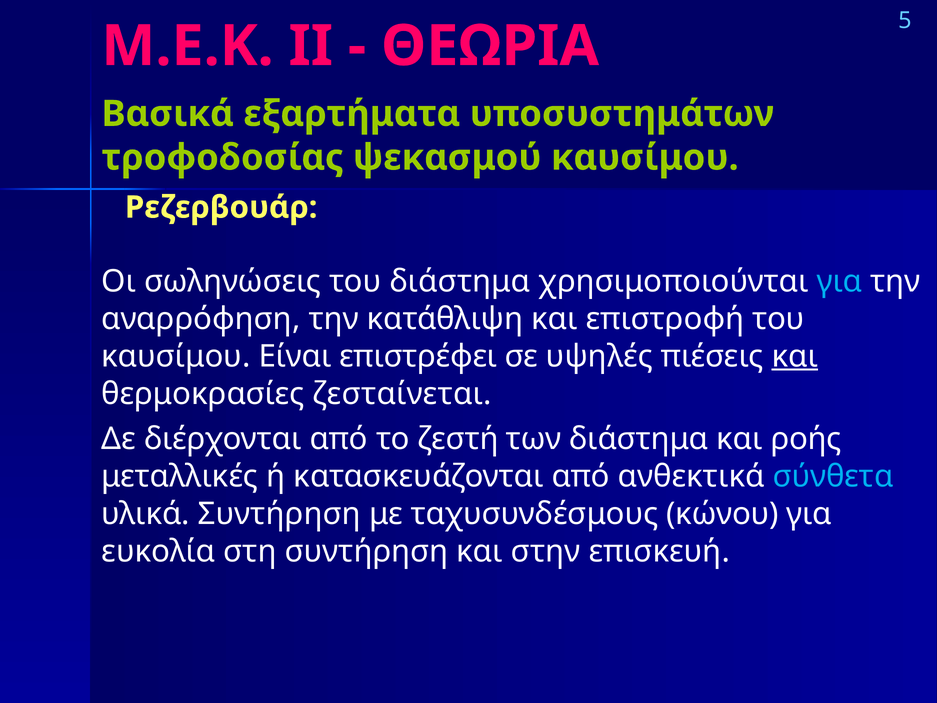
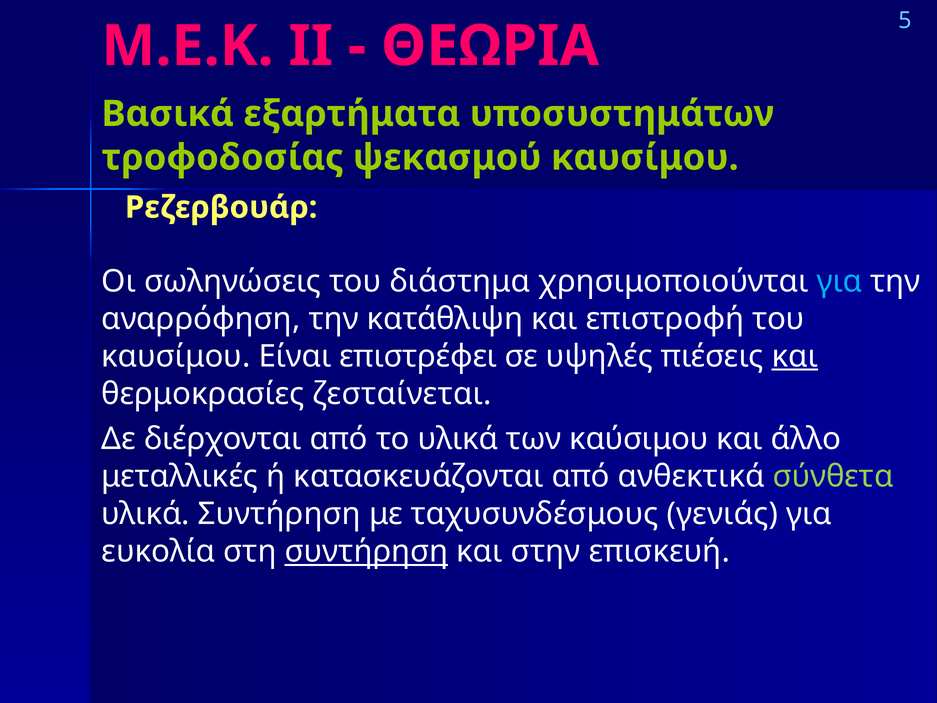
το ζεστή: ζεστή -> υλικά
των διάστημα: διάστημα -> καύσιμου
ροής: ροής -> άλλο
σύνθετα colour: light blue -> light green
κώνου: κώνου -> γενιάς
συντήρηση at (367, 551) underline: none -> present
